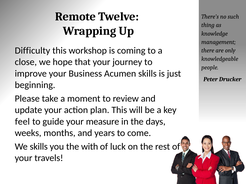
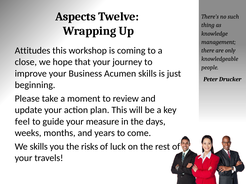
Remote: Remote -> Aspects
Difficulty: Difficulty -> Attitudes
with: with -> risks
